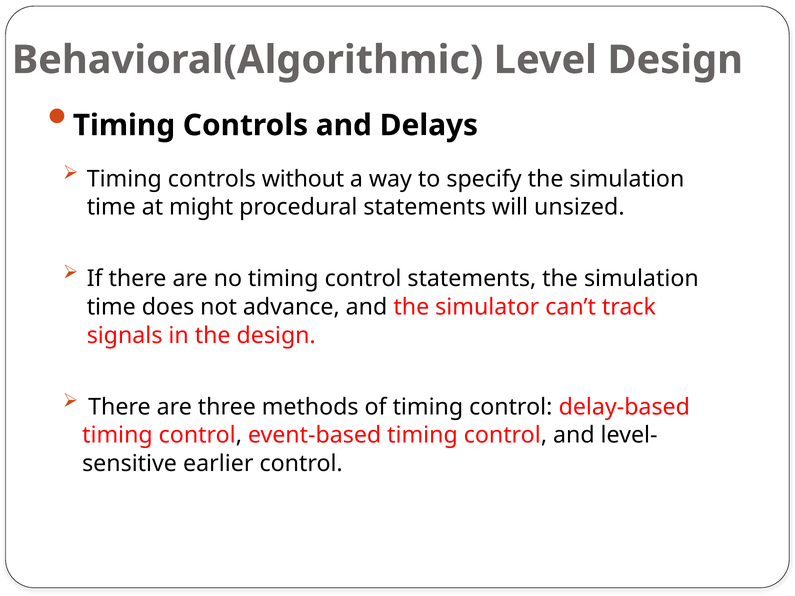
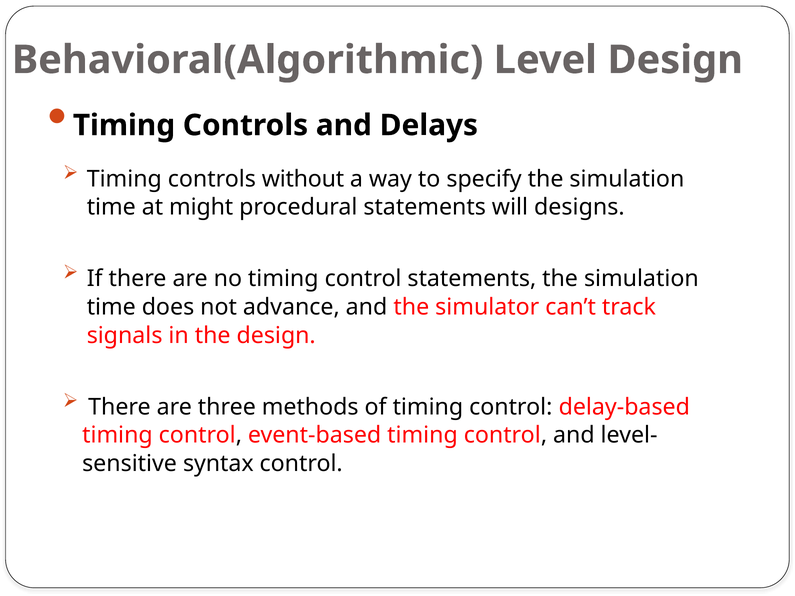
unsized: unsized -> designs
earlier: earlier -> syntax
